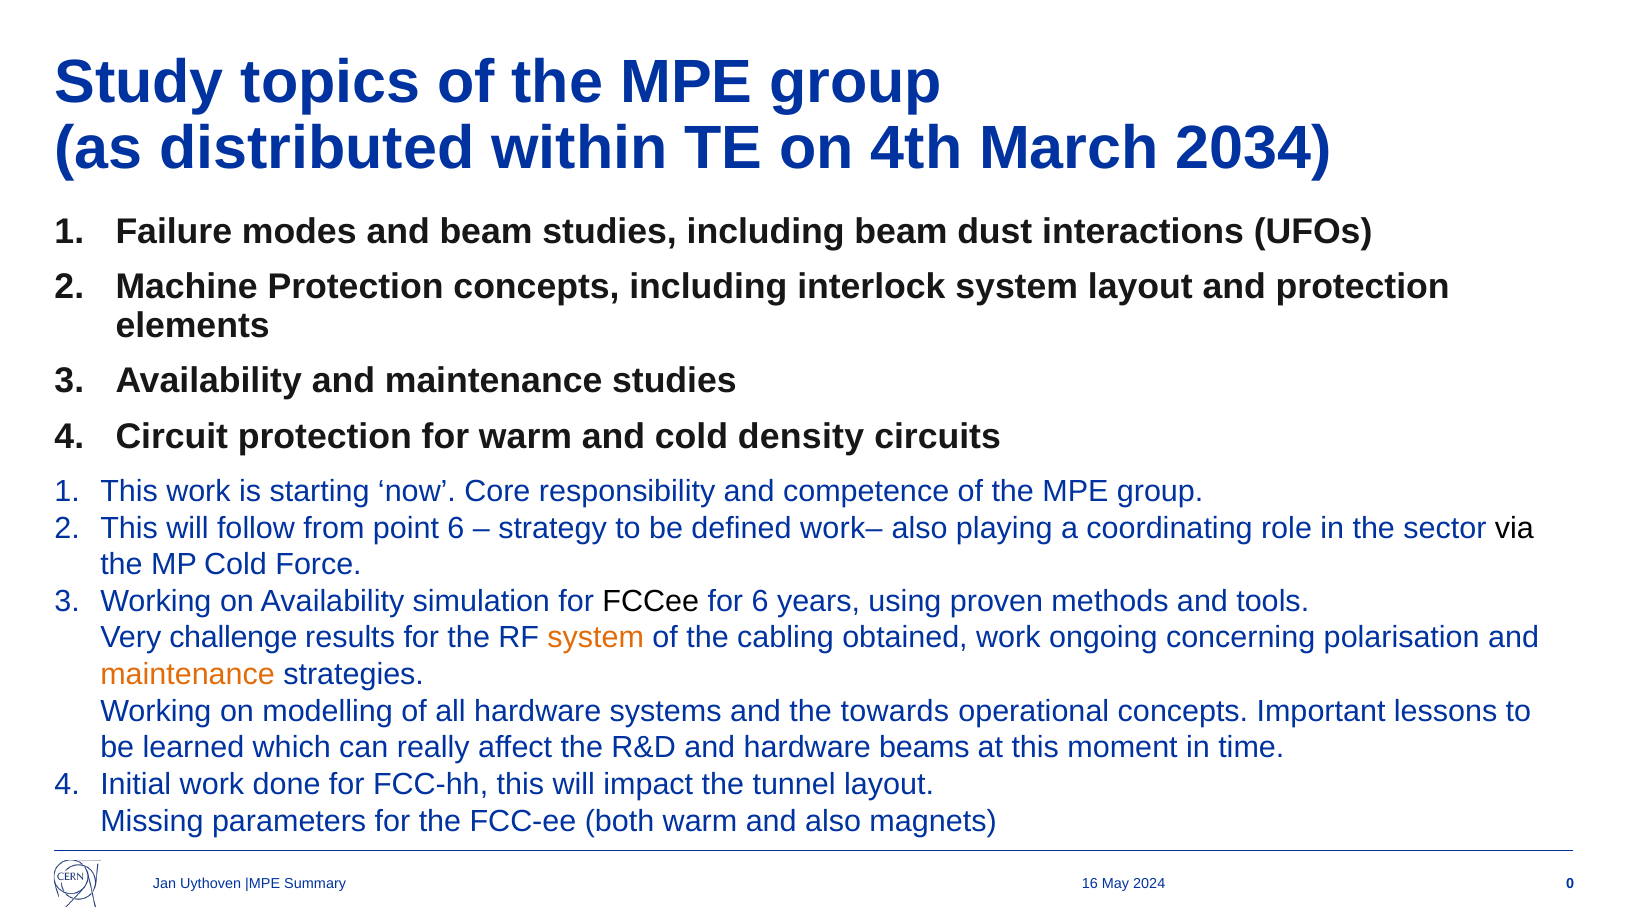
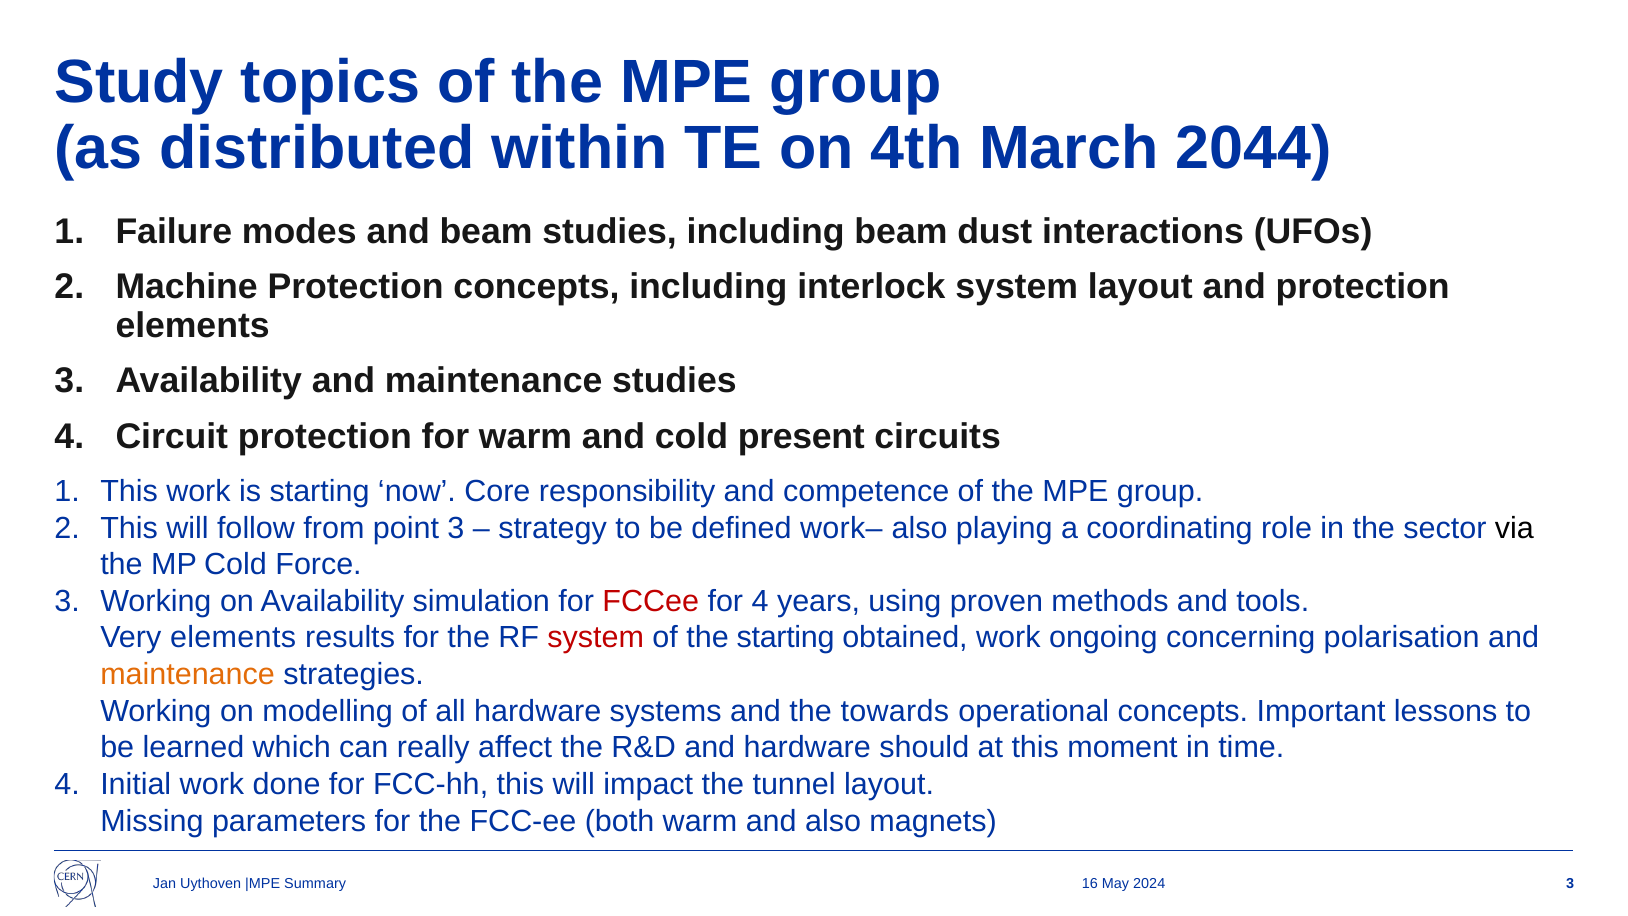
2034: 2034 -> 2044
density: density -> present
point 6: 6 -> 3
FCCee colour: black -> red
for 6: 6 -> 4
Very challenge: challenge -> elements
system at (596, 638) colour: orange -> red
the cabling: cabling -> starting
beams: beams -> should
Summary 0: 0 -> 3
